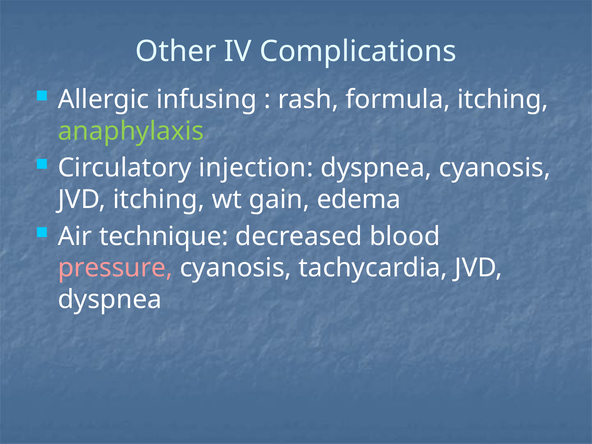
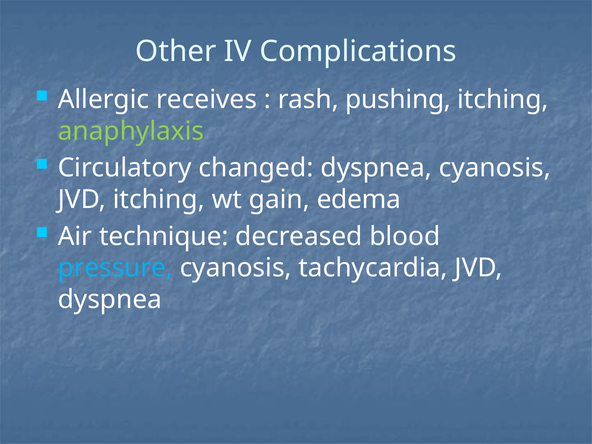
infusing: infusing -> receives
formula: formula -> pushing
injection: injection -> changed
pressure colour: pink -> light blue
